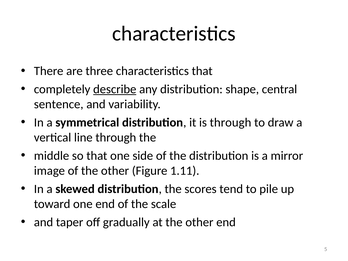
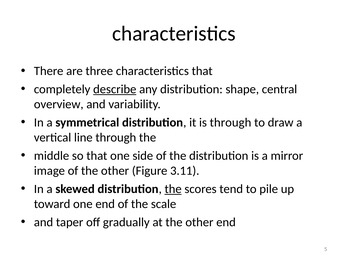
sentence: sentence -> overview
1.11: 1.11 -> 3.11
the at (173, 189) underline: none -> present
